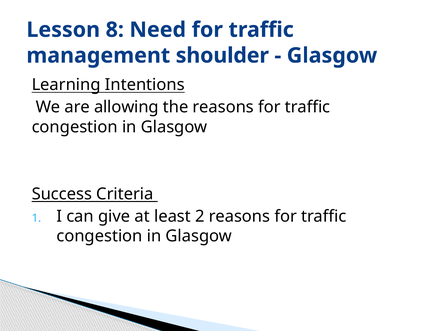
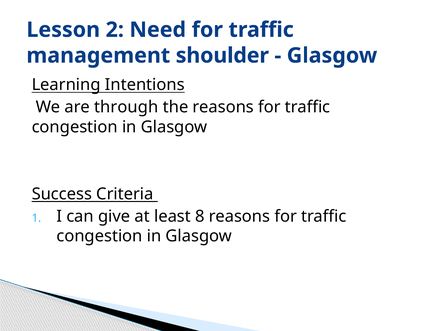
8: 8 -> 2
allowing: allowing -> through
2: 2 -> 8
